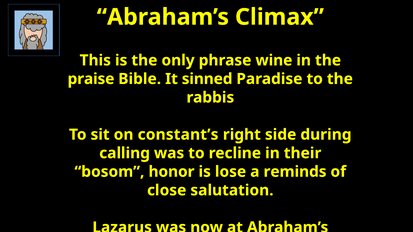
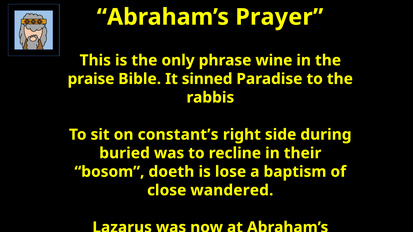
Climax: Climax -> Prayer
calling: calling -> buried
honor: honor -> doeth
reminds: reminds -> baptism
salutation: salutation -> wandered
